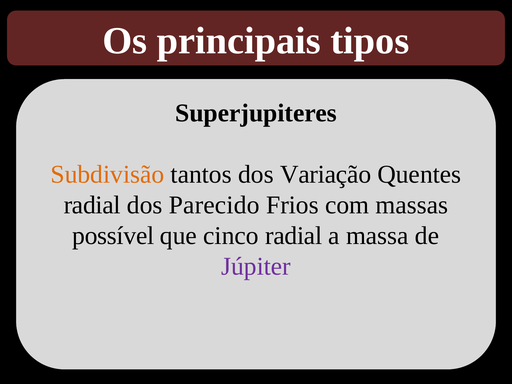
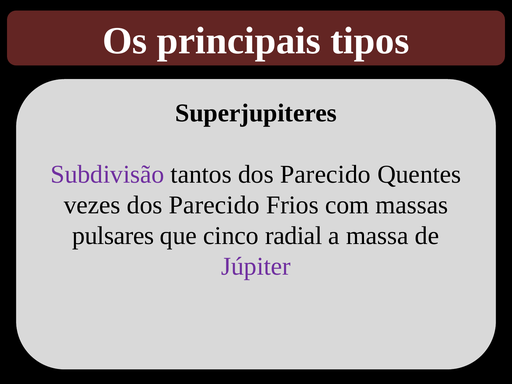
Subdivisão colour: orange -> purple
tantos dos Variação: Variação -> Parecido
radial at (92, 205): radial -> vezes
possível: possível -> pulsares
